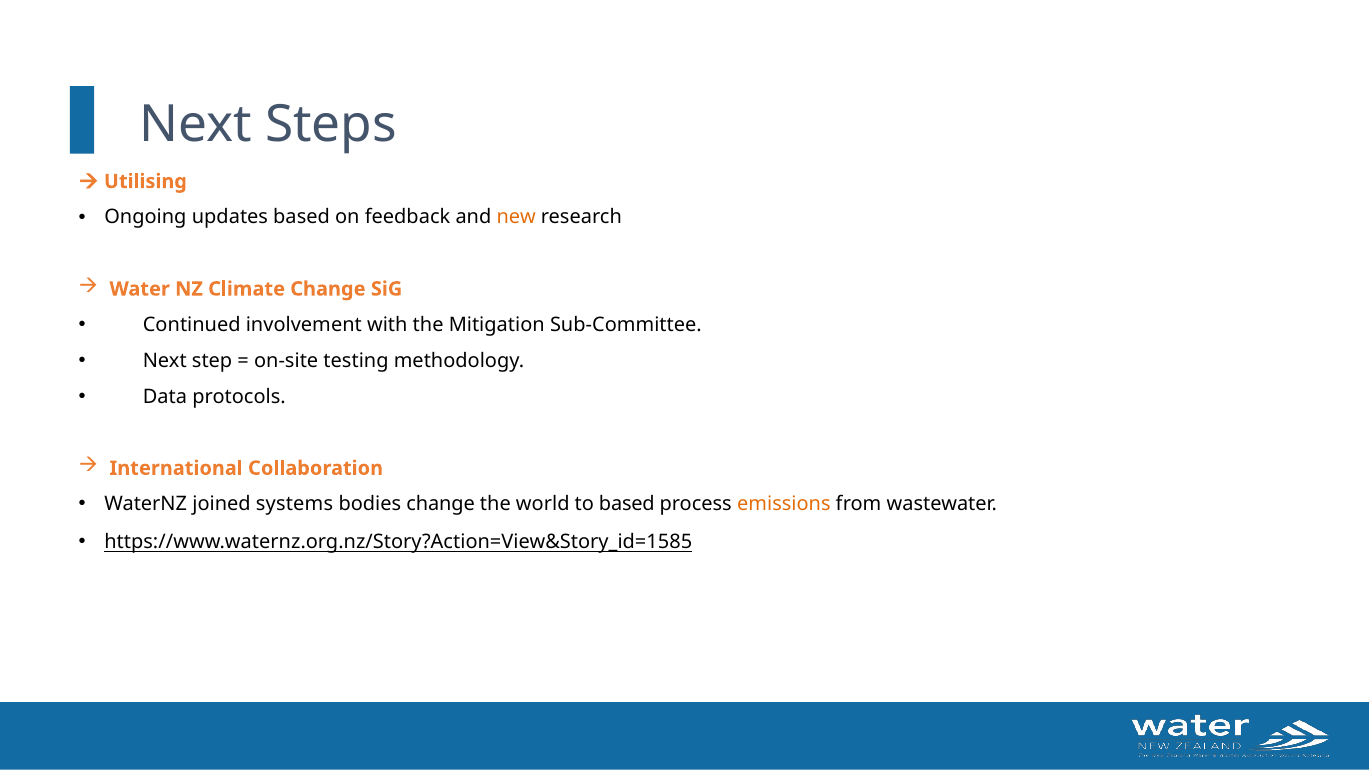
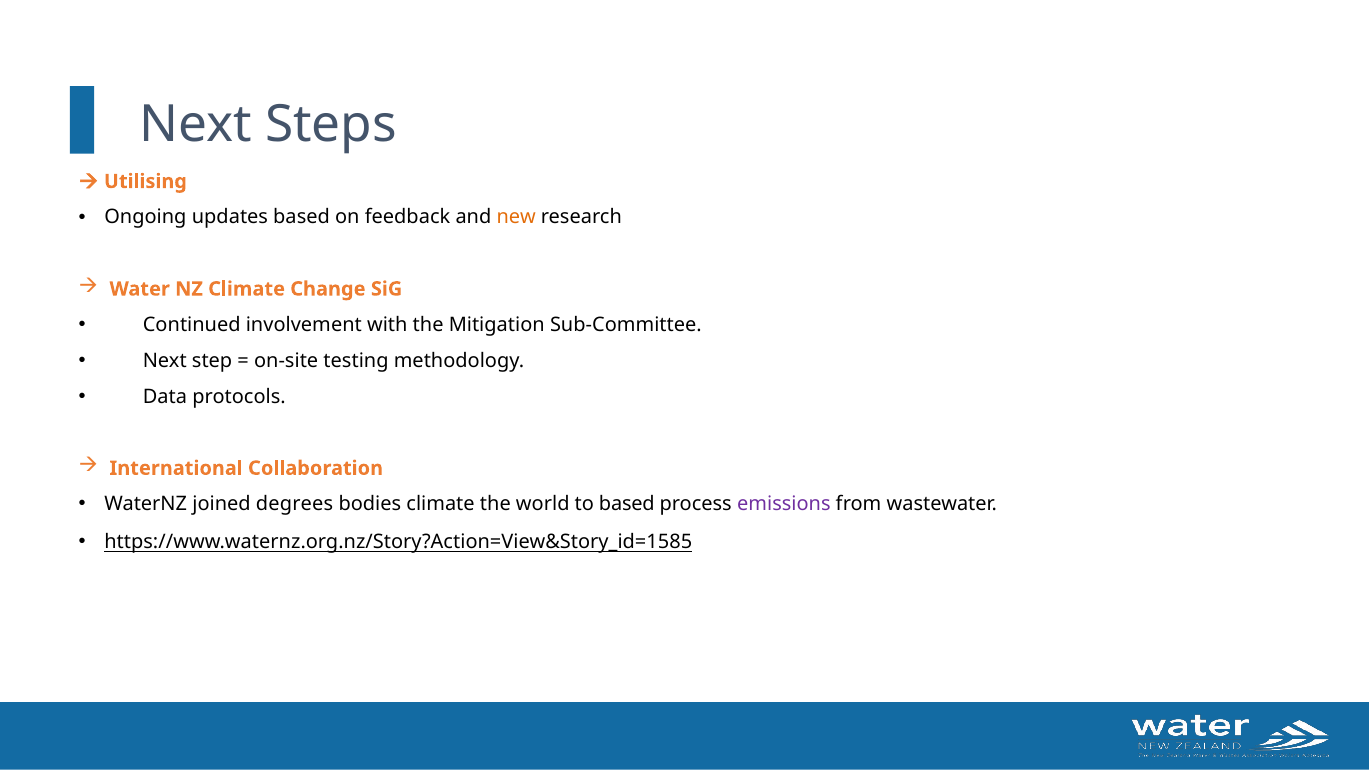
systems: systems -> degrees
bodies change: change -> climate
emissions colour: orange -> purple
